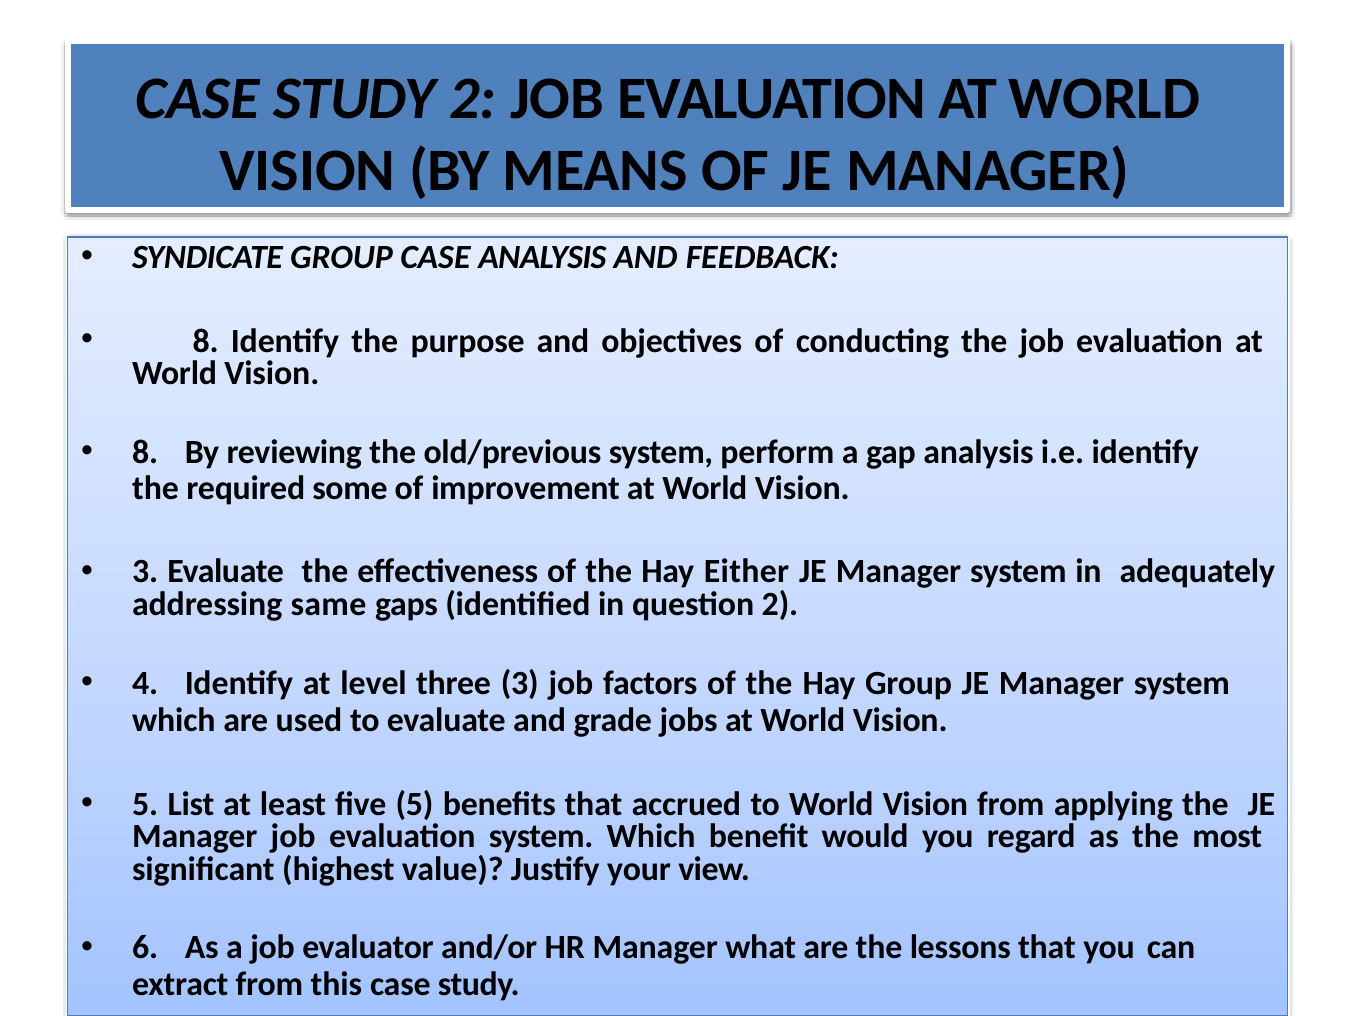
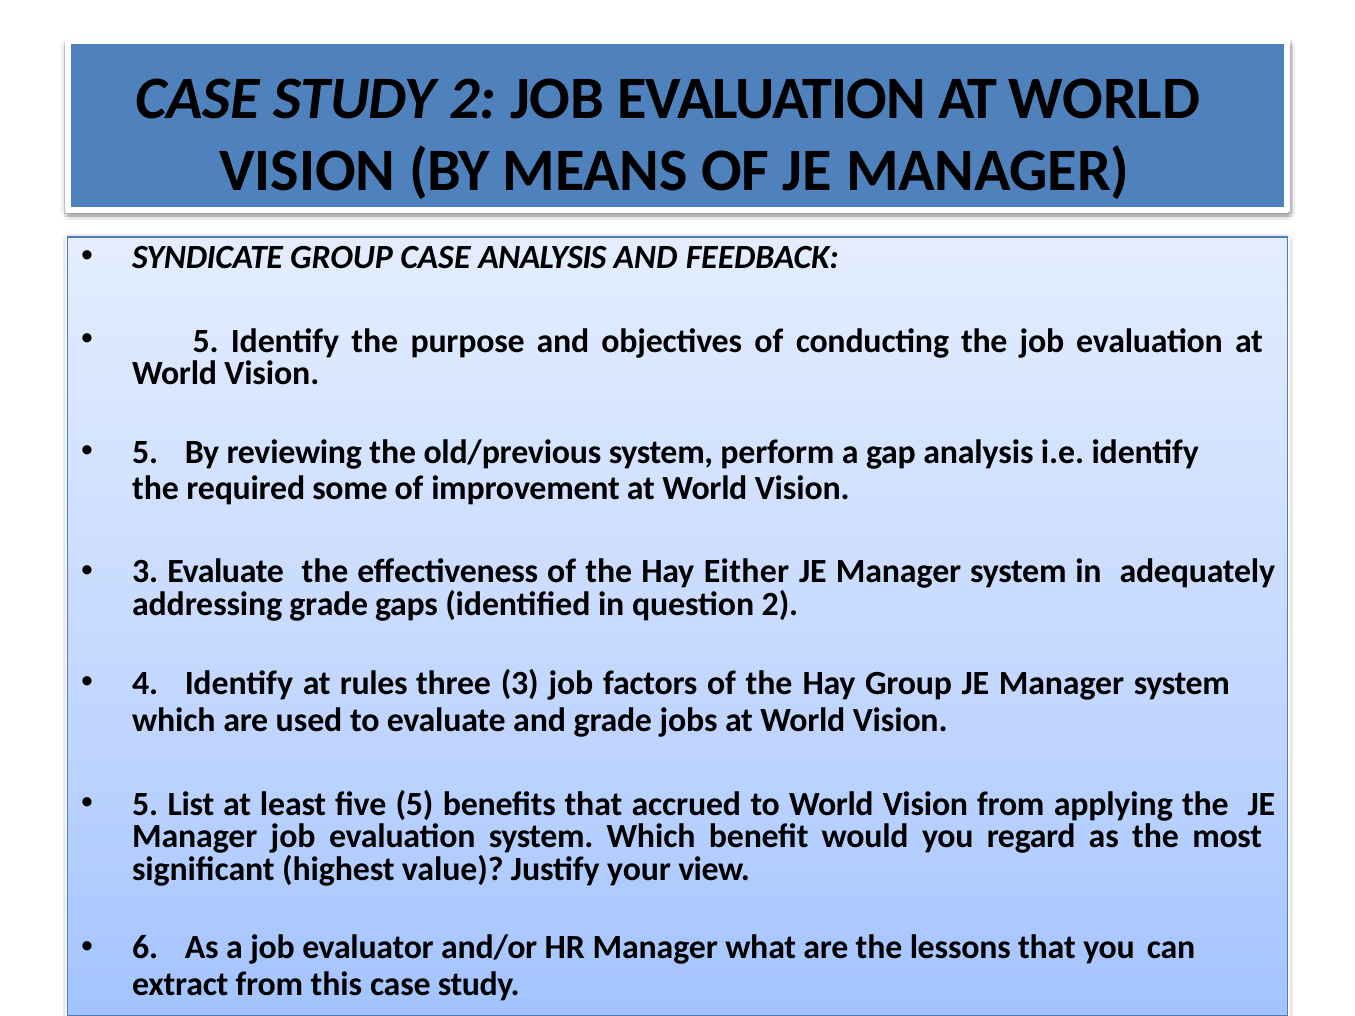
8 at (206, 341): 8 -> 5
8 at (145, 452): 8 -> 5
addressing same: same -> grade
level: level -> rules
